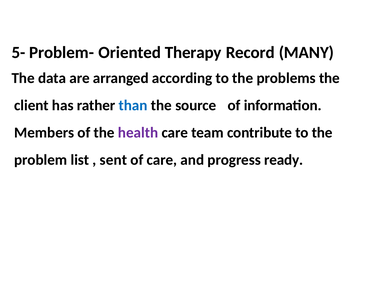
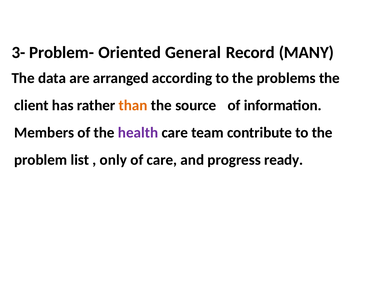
5-: 5- -> 3-
Therapy: Therapy -> General
than colour: blue -> orange
sent: sent -> only
